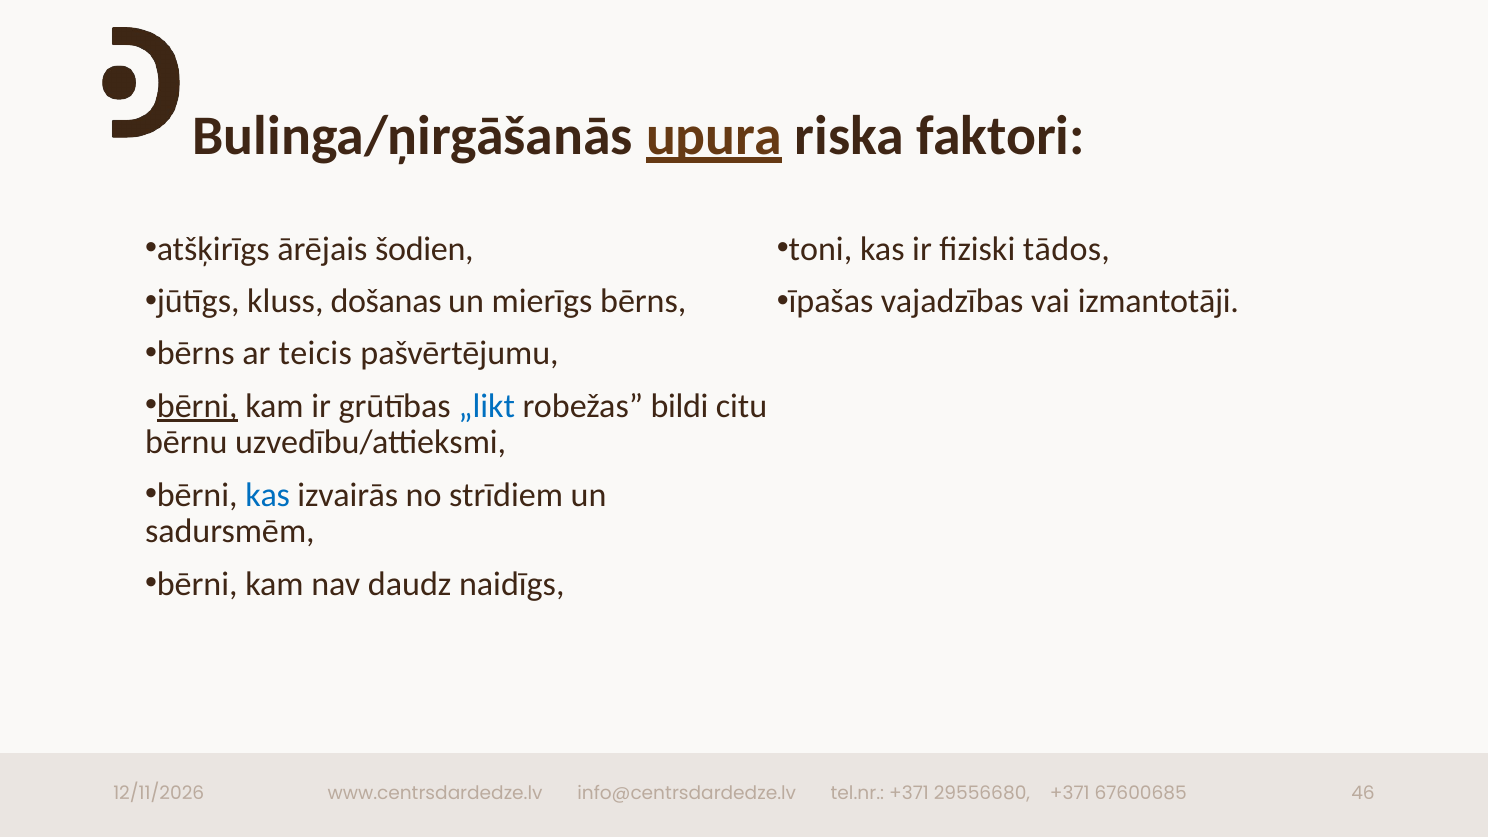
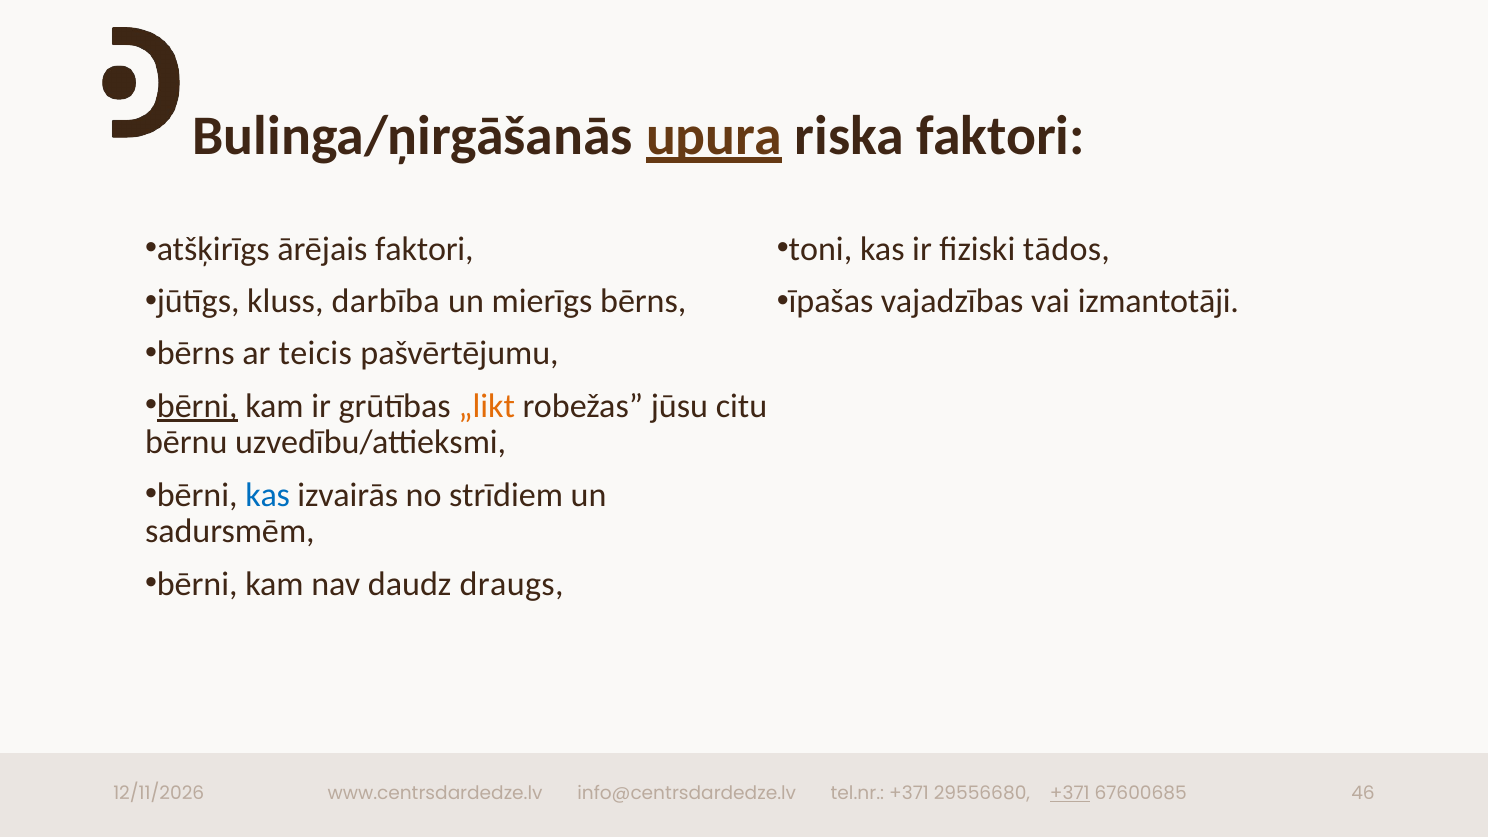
ārējais šodien: šodien -> faktori
došanas: došanas -> darbība
„likt colour: blue -> orange
bildi: bildi -> jūsu
naidīgs: naidīgs -> draugs
+371 at (1070, 794) underline: none -> present
